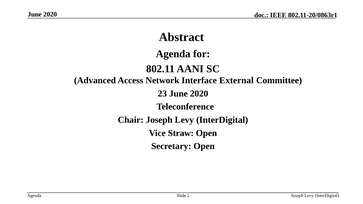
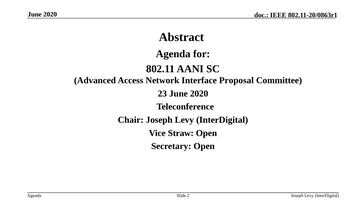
External: External -> Proposal
